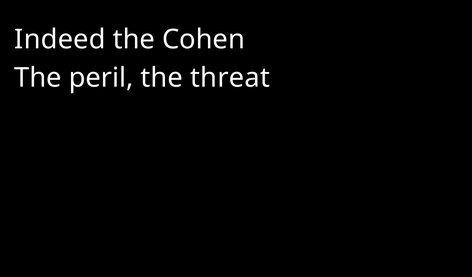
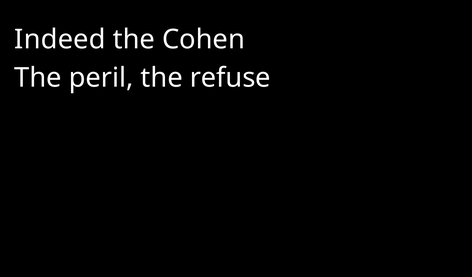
threat: threat -> refuse
